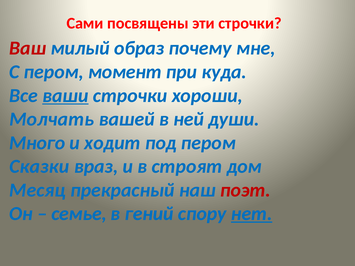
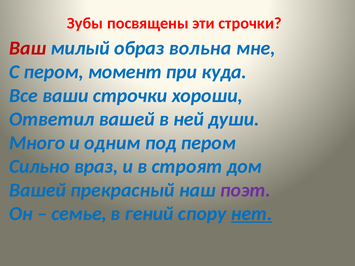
Сами: Сами -> Зубы
почему: почему -> вольна
ваши underline: present -> none
Молчать: Молчать -> Ответил
ходит: ходит -> одним
Сказки: Сказки -> Сильно
Месяц at (37, 190): Месяц -> Вашей
поэт colour: red -> purple
